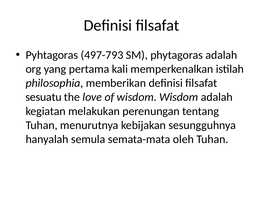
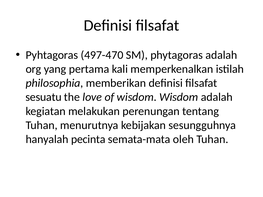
497-793: 497-793 -> 497-470
semula: semula -> pecinta
